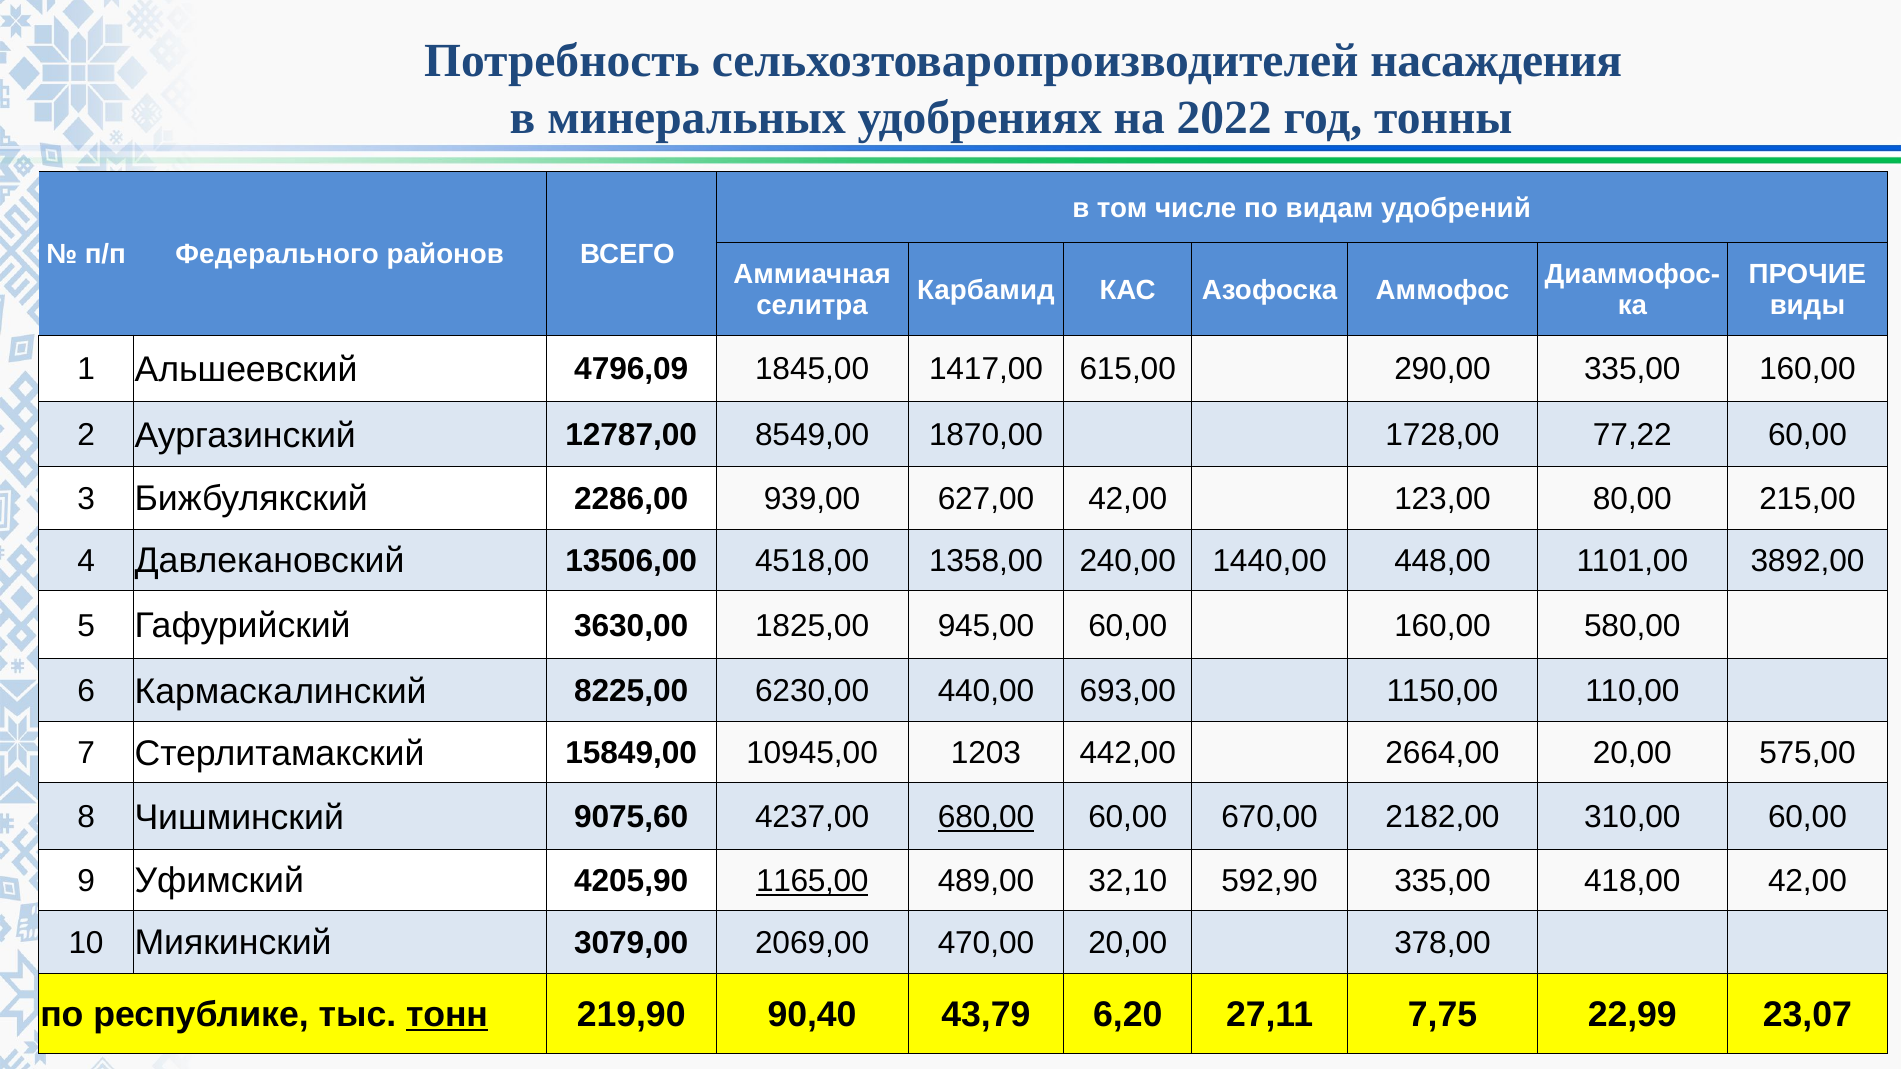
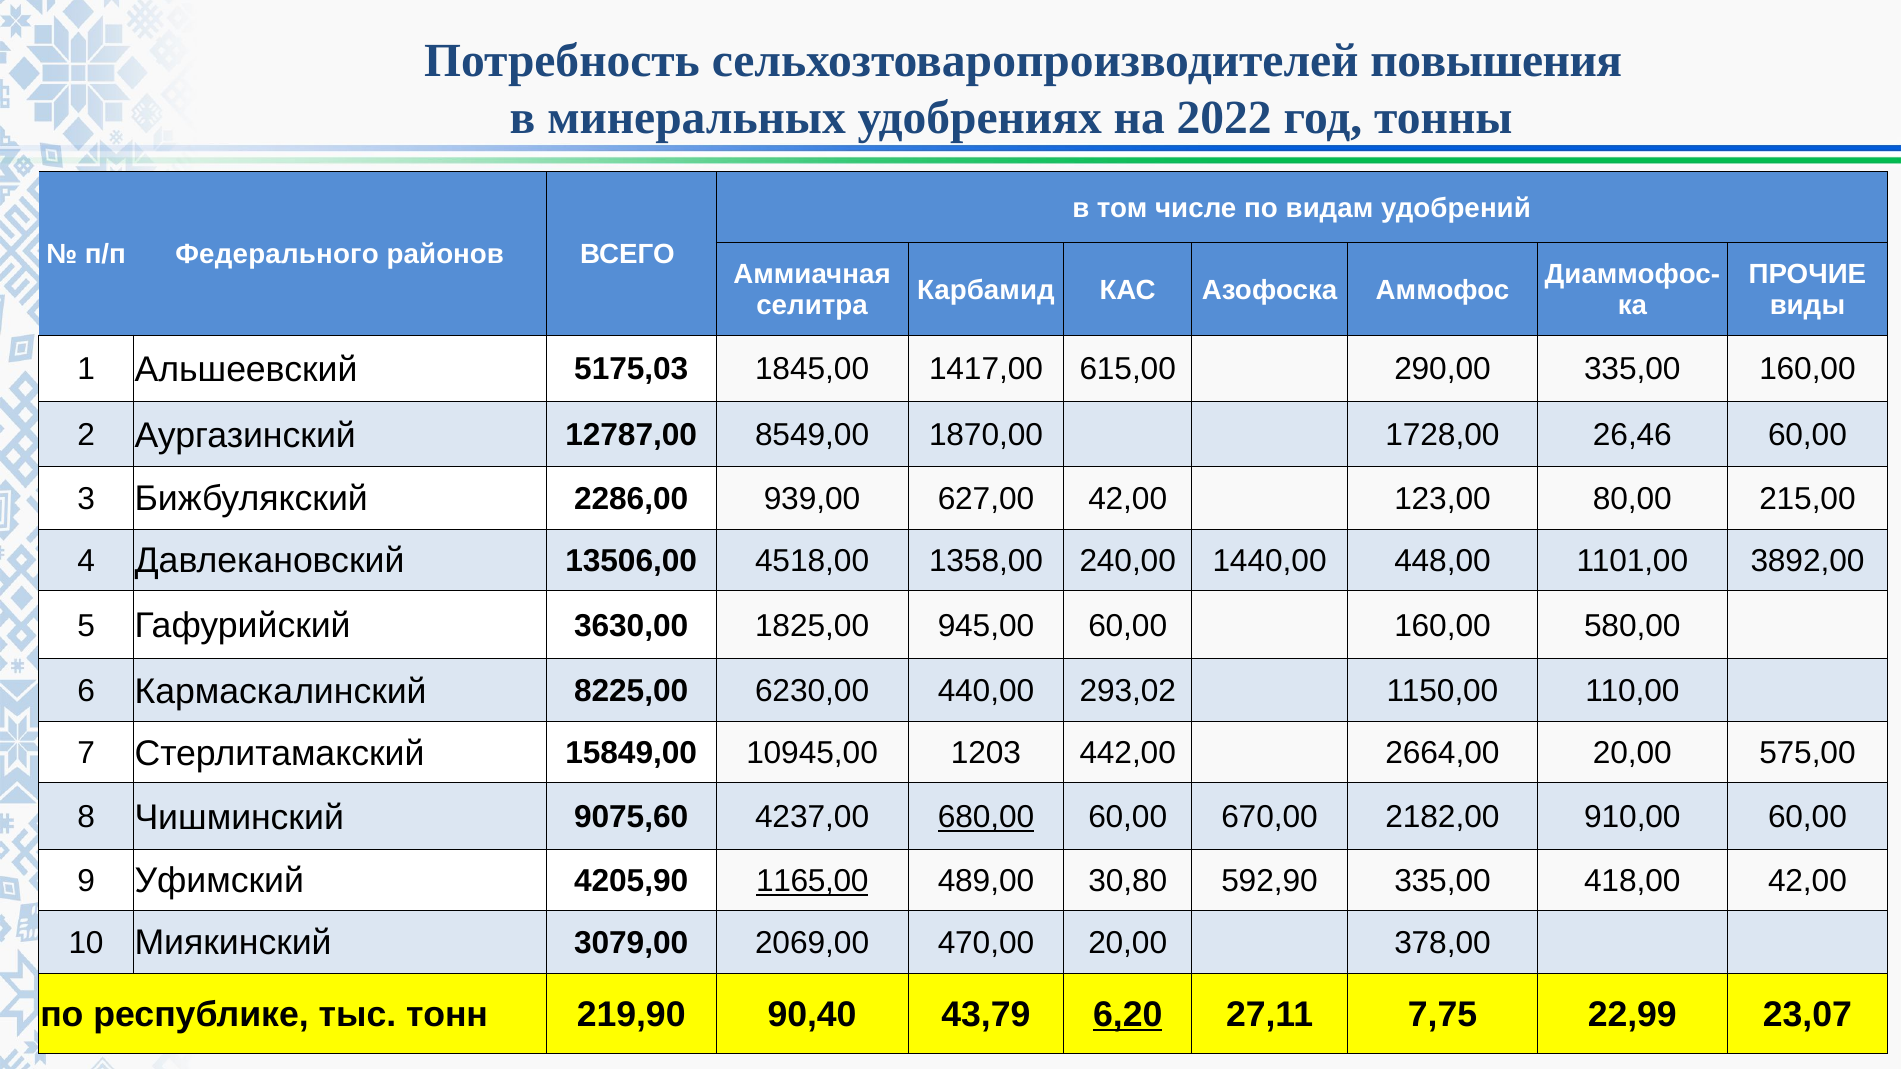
насаждения: насаждения -> повышения
4796,09: 4796,09 -> 5175,03
77,22: 77,22 -> 26,46
693,00: 693,00 -> 293,02
310,00: 310,00 -> 910,00
32,10: 32,10 -> 30,80
тонн underline: present -> none
6,20 underline: none -> present
